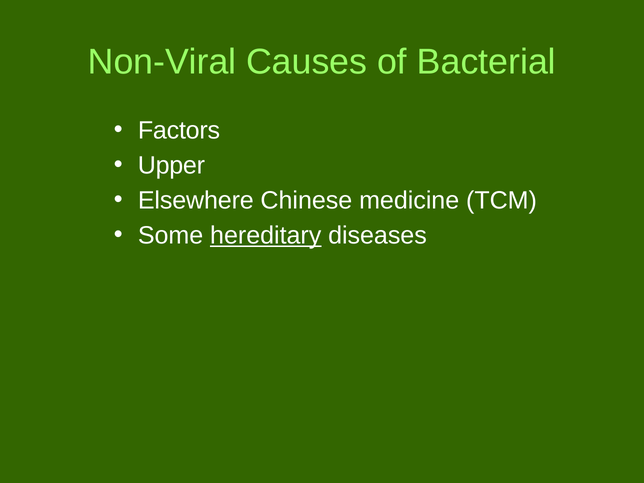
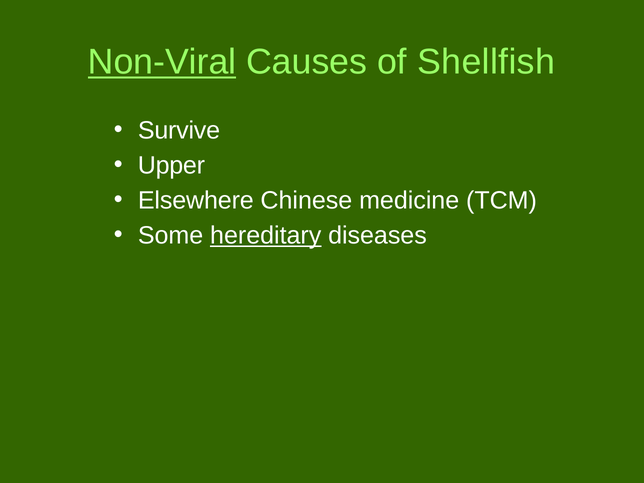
Non-Viral underline: none -> present
Bacterial: Bacterial -> Shellfish
Factors: Factors -> Survive
